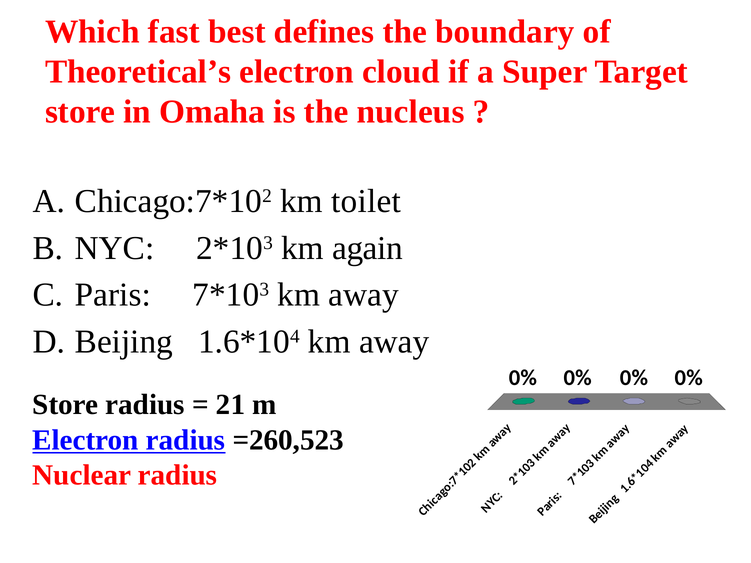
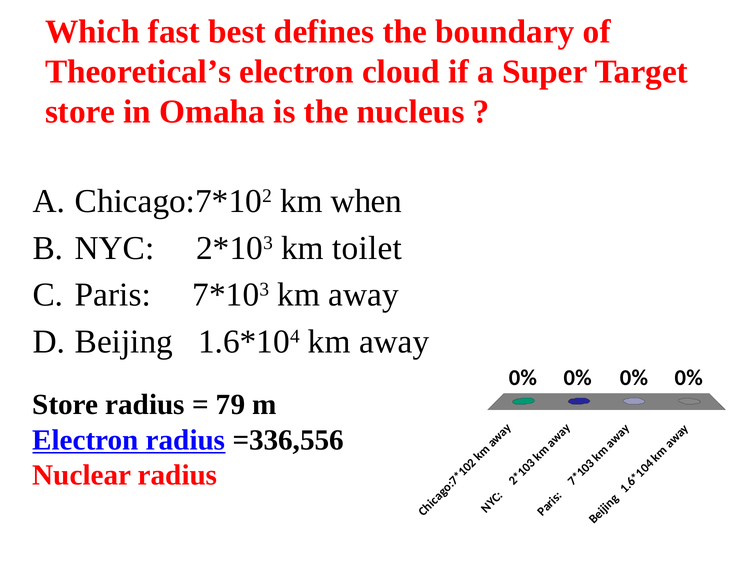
toilet: toilet -> when
again: again -> toilet
21: 21 -> 79
=260,523: =260,523 -> =336,556
